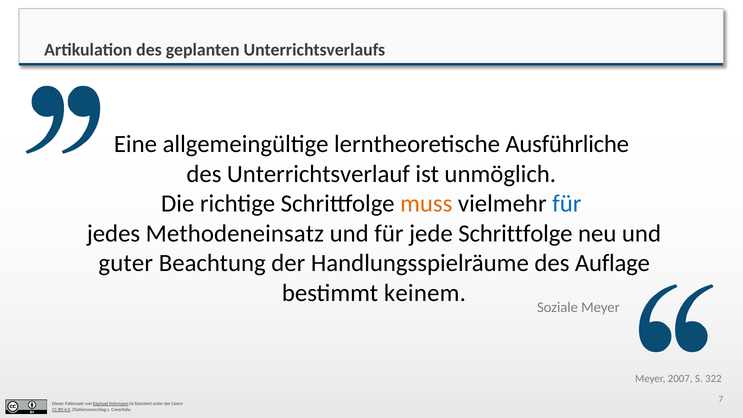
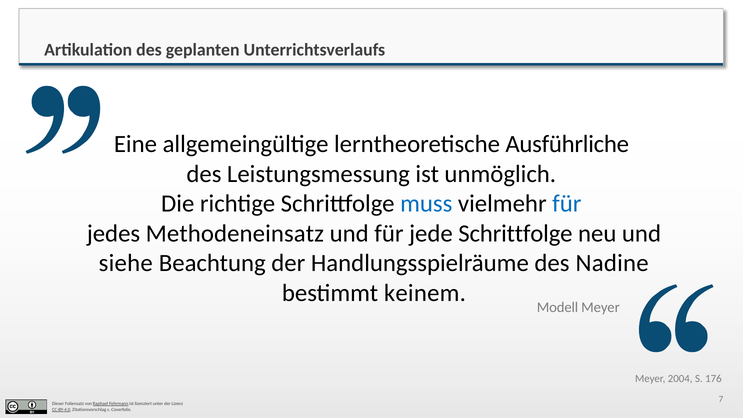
Unterrichtsverlauf: Unterrichtsverlauf -> Leistungsmessung
muss colour: orange -> blue
guter: guter -> siehe
Auflage: Auflage -> Nadine
Soziale: Soziale -> Modell
2007: 2007 -> 2004
322: 322 -> 176
